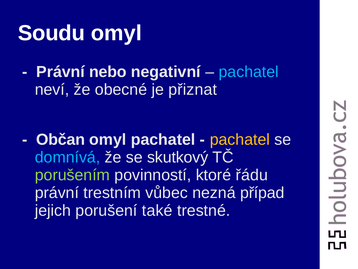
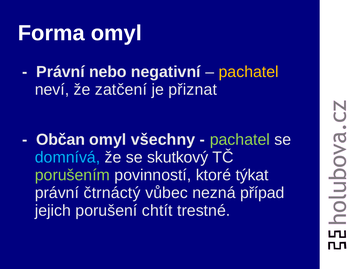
Soudu: Soudu -> Forma
pachatel at (249, 72) colour: light blue -> yellow
obecné: obecné -> zatčení
omyl pachatel: pachatel -> všechny
pachatel at (240, 139) colour: yellow -> light green
řádu: řádu -> týkat
trestním: trestním -> čtrnáctý
také: také -> chtít
